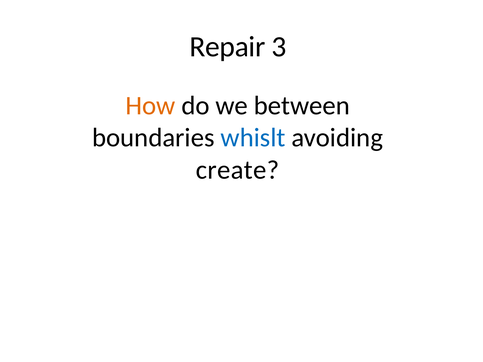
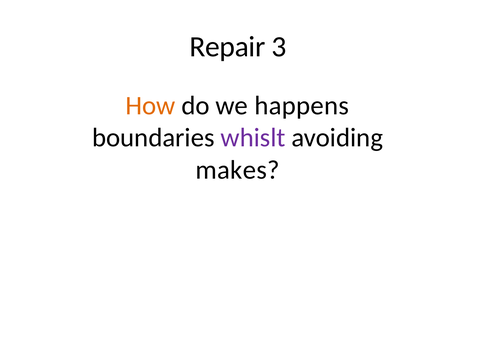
between: between -> happens
whislt colour: blue -> purple
create: create -> makes
